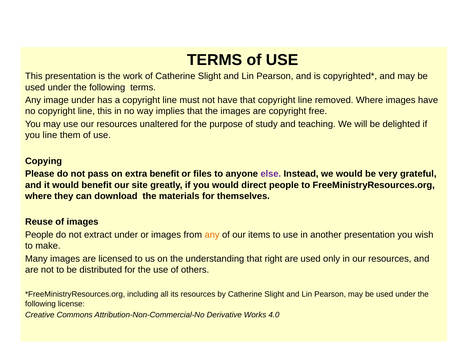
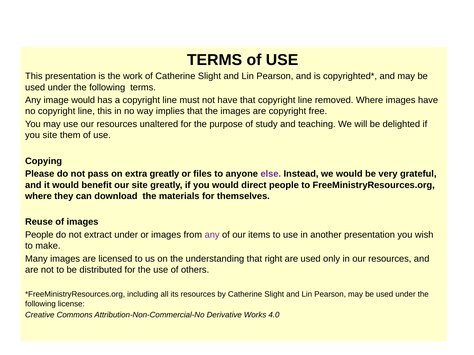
image under: under -> would
you line: line -> site
extra benefit: benefit -> greatly
any at (212, 235) colour: orange -> purple
